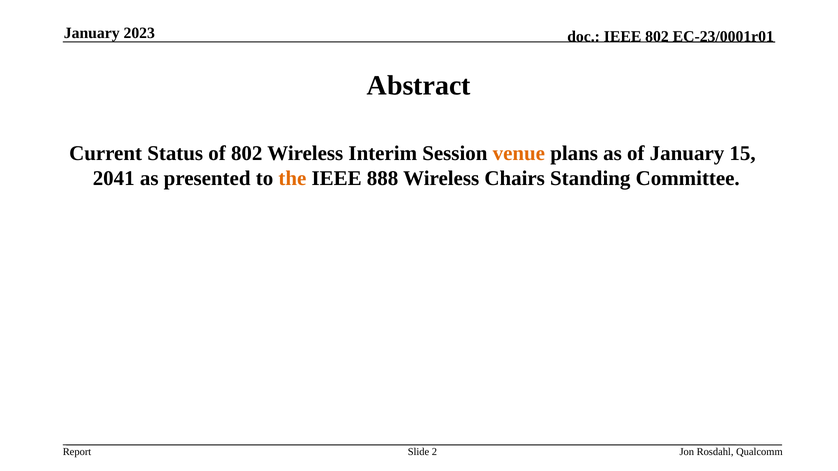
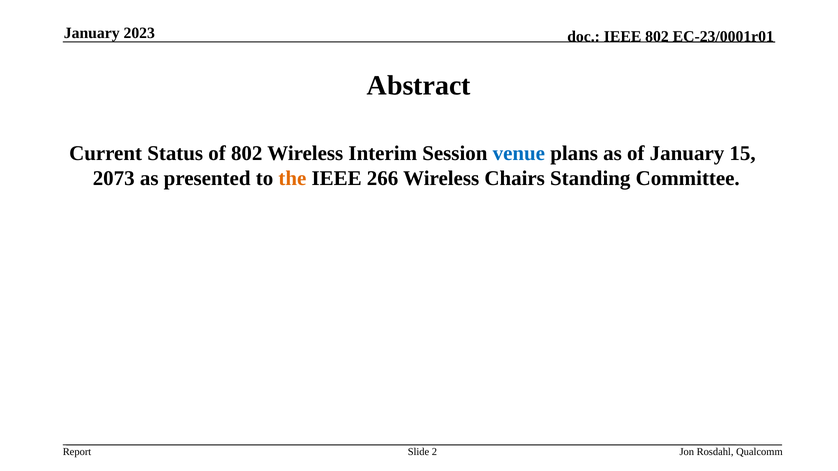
venue colour: orange -> blue
2041: 2041 -> 2073
888: 888 -> 266
